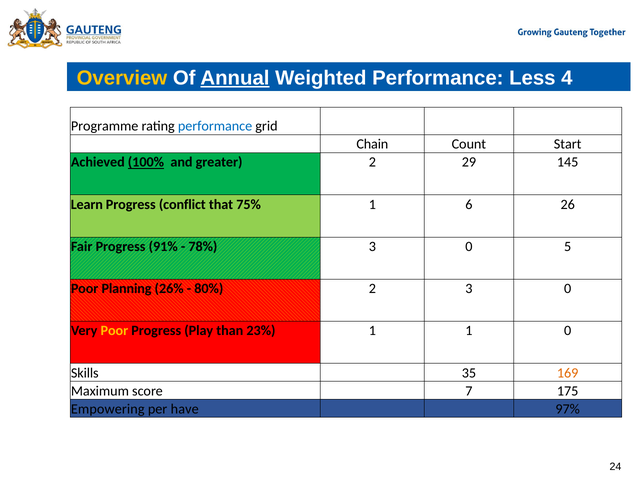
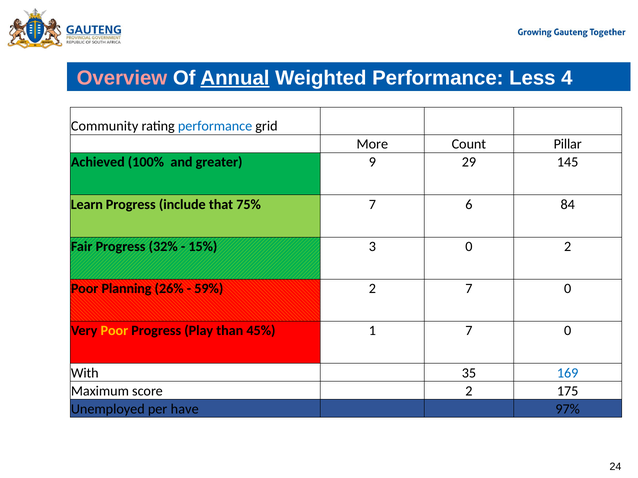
Overview colour: yellow -> pink
Programme: Programme -> Community
Chain: Chain -> More
Start: Start -> Pillar
100% underline: present -> none
greater 2: 2 -> 9
conflict: conflict -> include
75% 1: 1 -> 7
26: 26 -> 84
91%: 91% -> 32%
78%: 78% -> 15%
0 5: 5 -> 2
80%: 80% -> 59%
2 3: 3 -> 7
23%: 23% -> 45%
1 1: 1 -> 7
Skills: Skills -> With
169 colour: orange -> blue
score 7: 7 -> 2
Empowering: Empowering -> Unemployed
